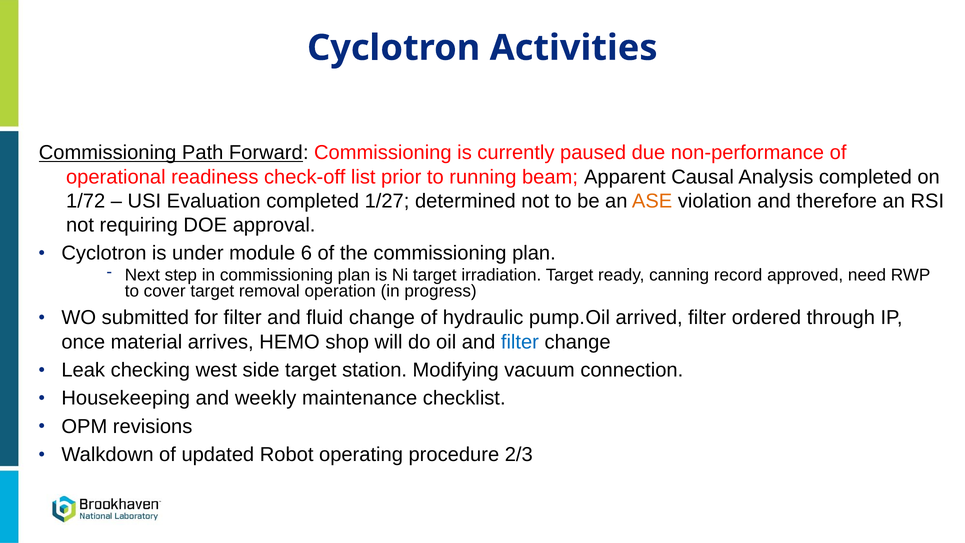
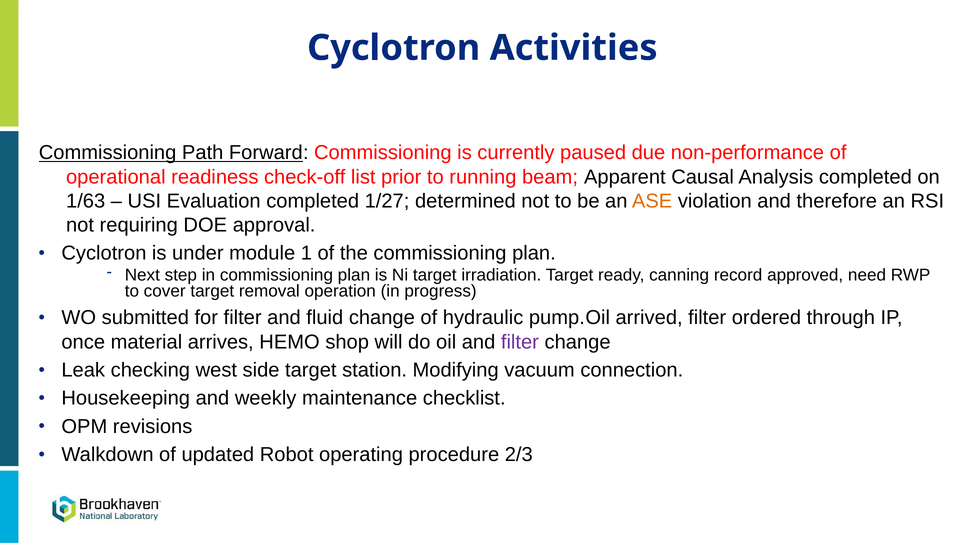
1/72: 1/72 -> 1/63
6: 6 -> 1
filter at (520, 342) colour: blue -> purple
